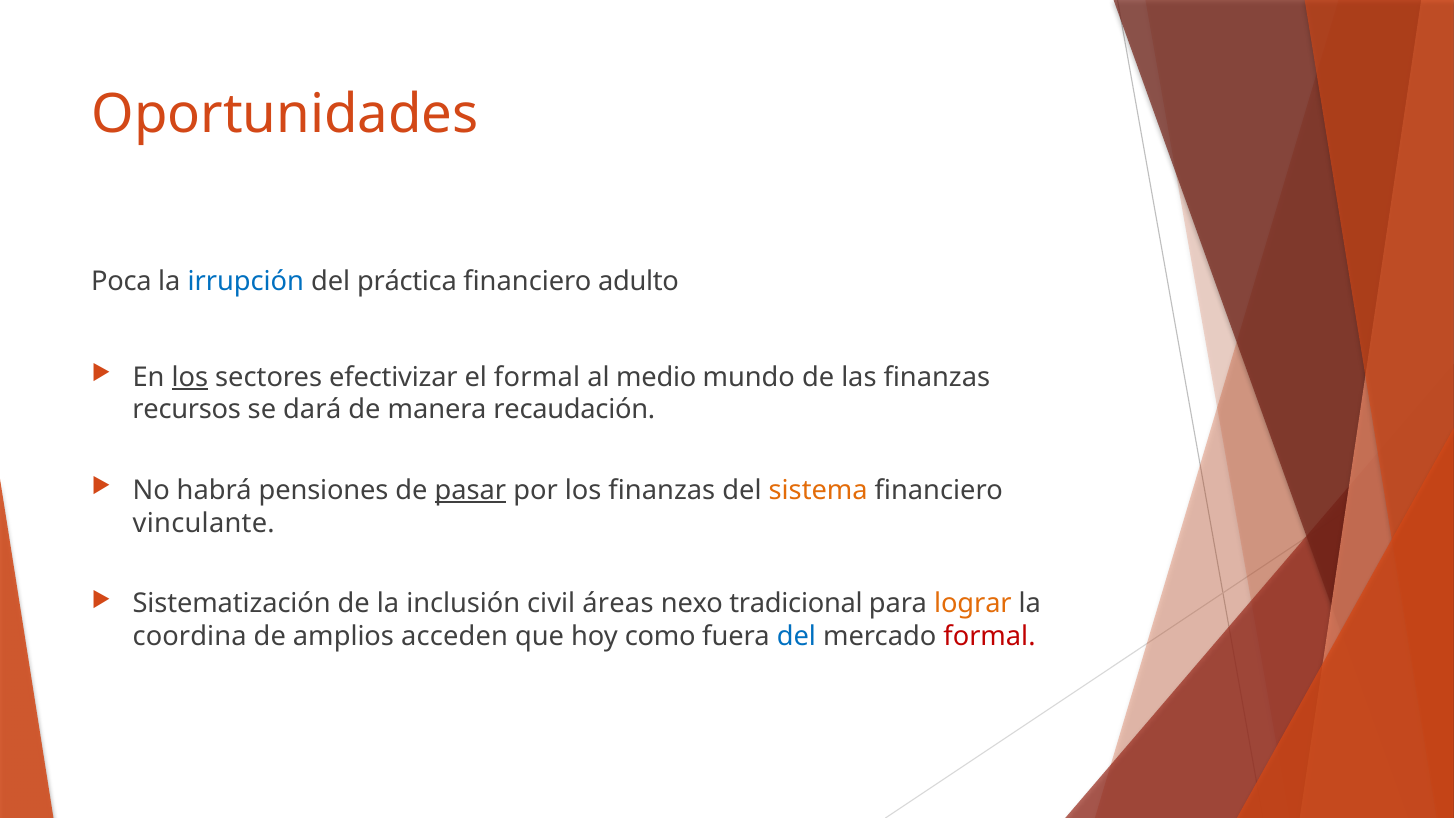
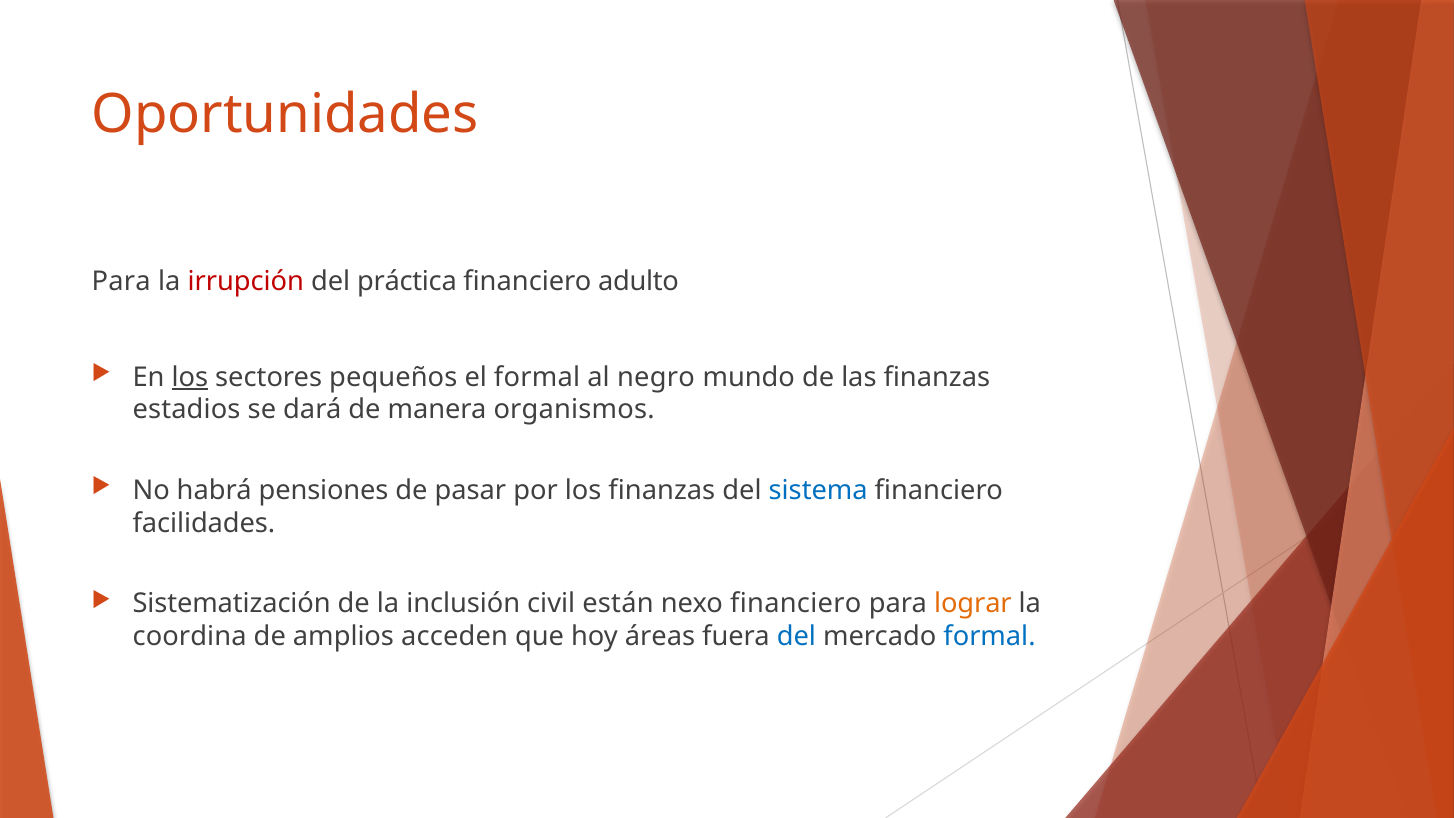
Poca at (121, 281): Poca -> Para
irrupción colour: blue -> red
efectivizar: efectivizar -> pequeños
medio: medio -> negro
recursos: recursos -> estadios
recaudación: recaudación -> organismos
pasar underline: present -> none
sistema colour: orange -> blue
vinculante: vinculante -> facilidades
áreas: áreas -> están
nexo tradicional: tradicional -> financiero
como: como -> áreas
formal at (989, 636) colour: red -> blue
